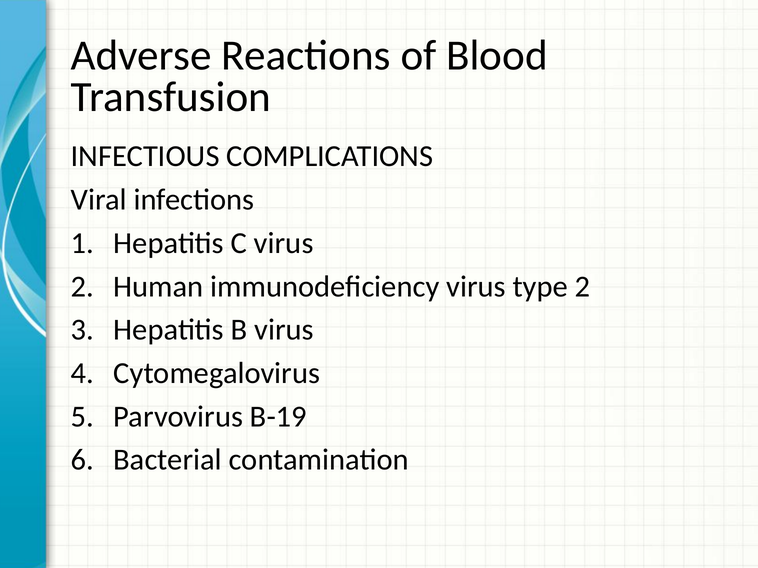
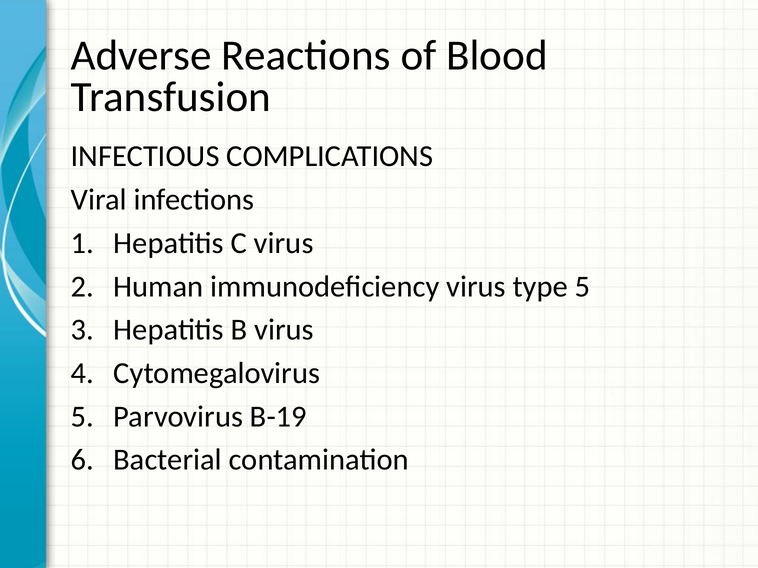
type 2: 2 -> 5
